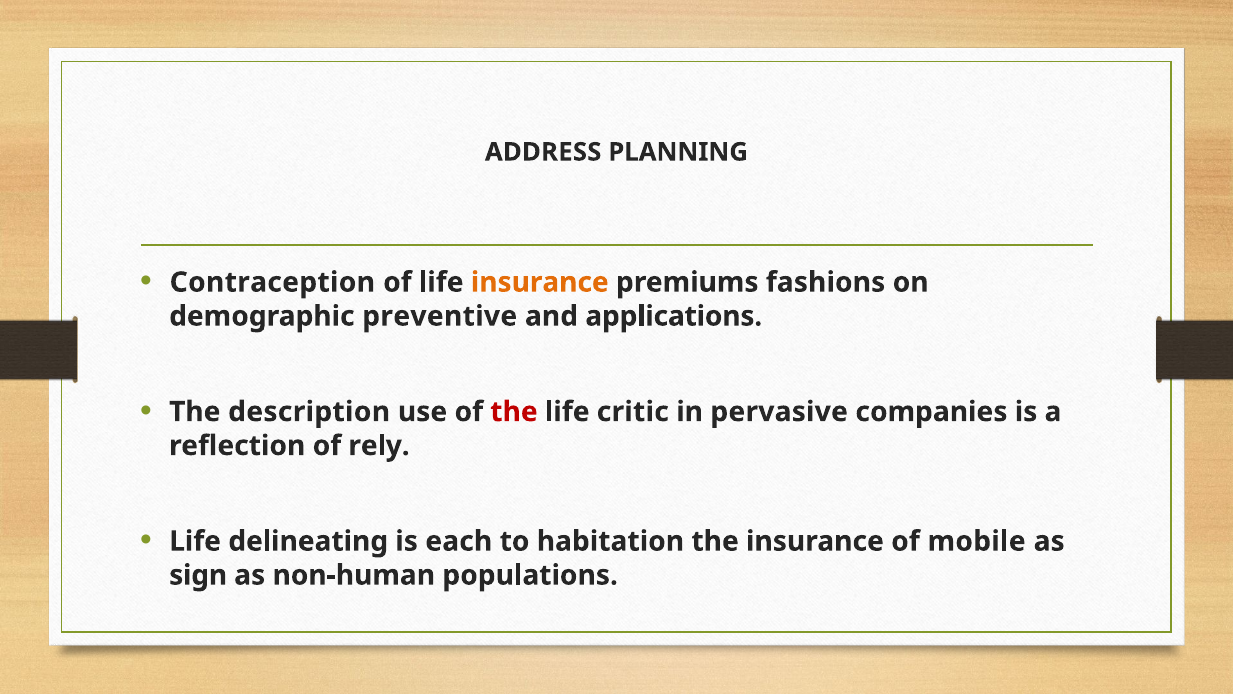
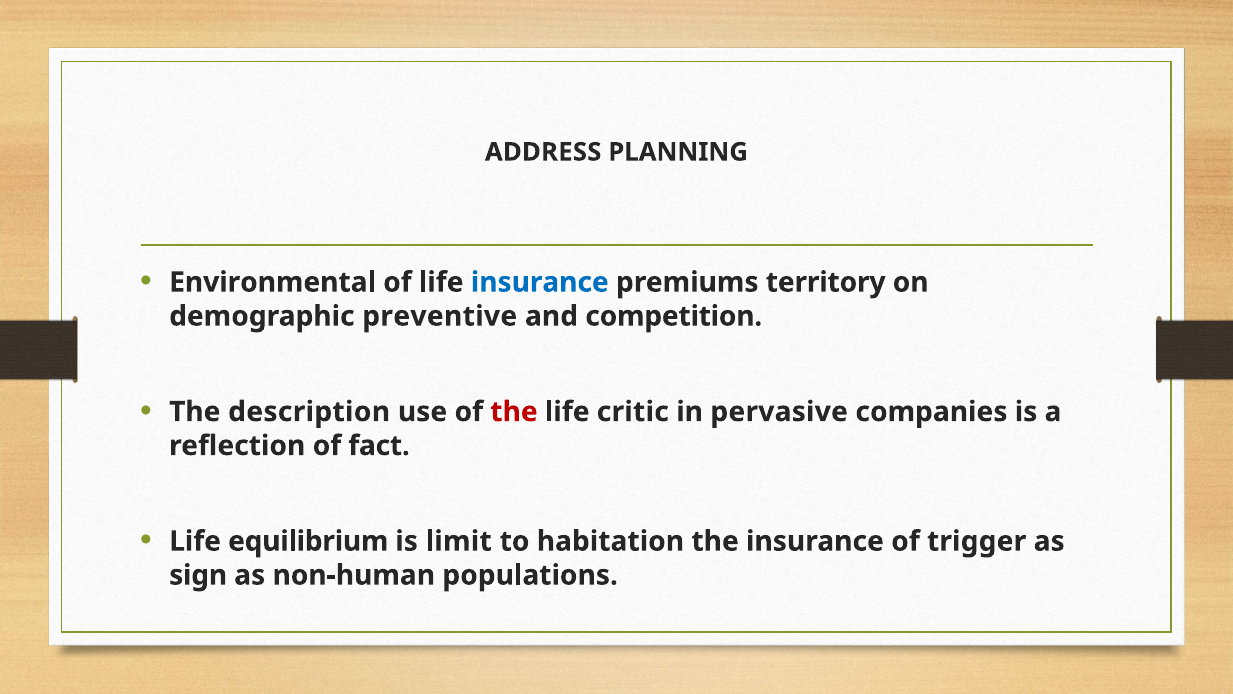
Contraception: Contraception -> Environmental
insurance at (540, 282) colour: orange -> blue
fashions: fashions -> territory
applications: applications -> competition
rely: rely -> fact
delineating: delineating -> equilibrium
each: each -> limit
mobile: mobile -> trigger
